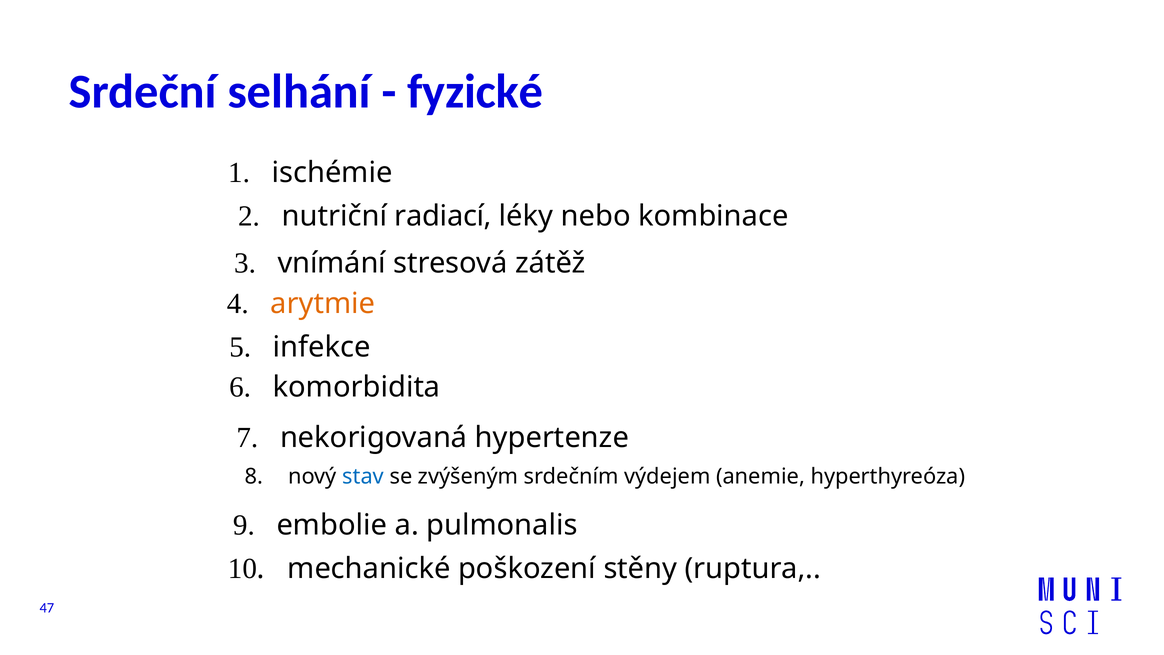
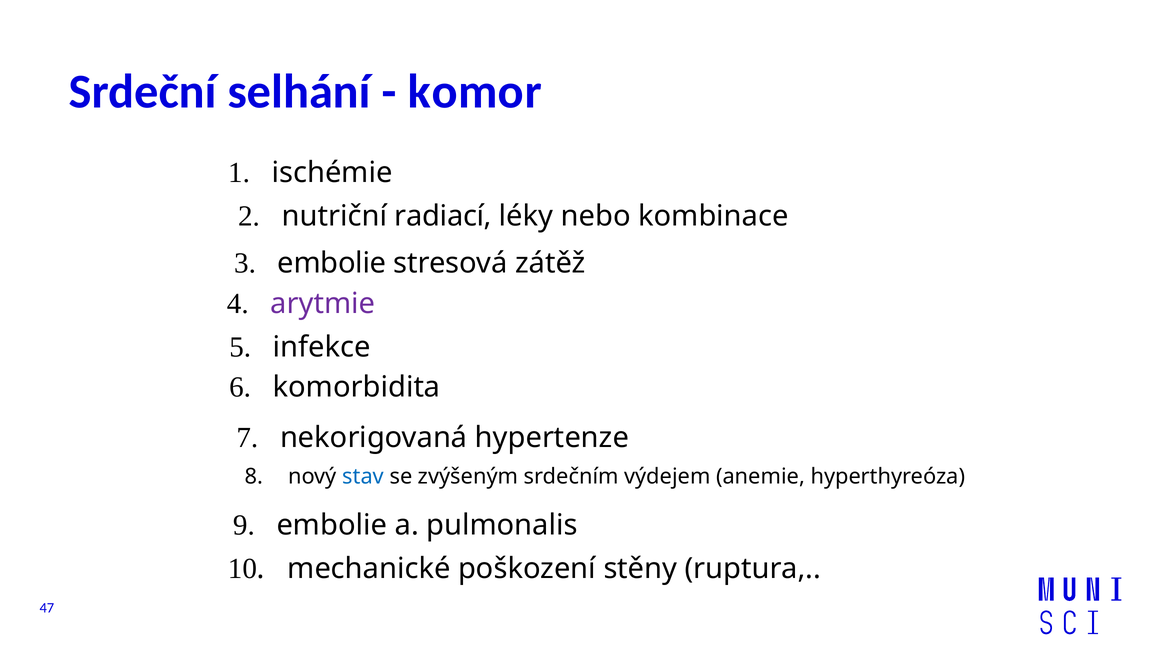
fyzické: fyzické -> komor
3 vnímání: vnímání -> embolie
arytmie colour: orange -> purple
